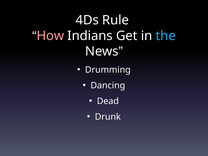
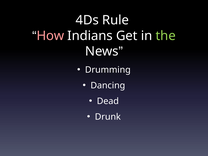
the colour: light blue -> light green
